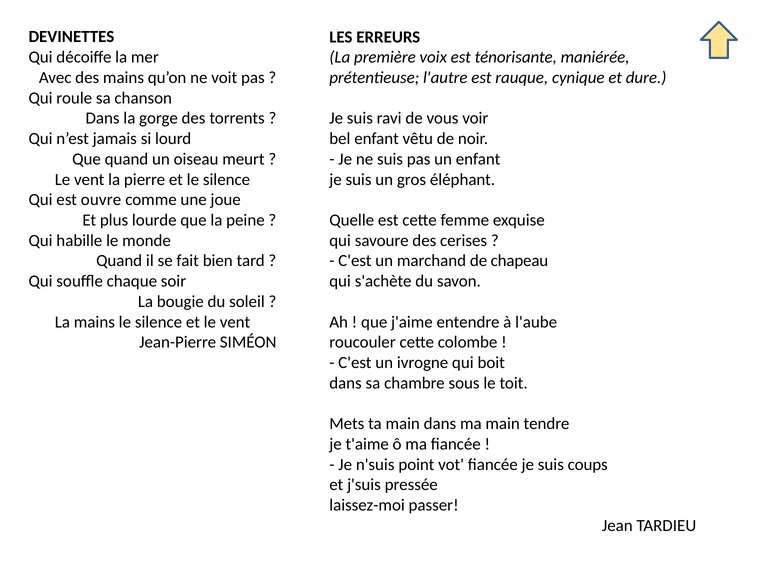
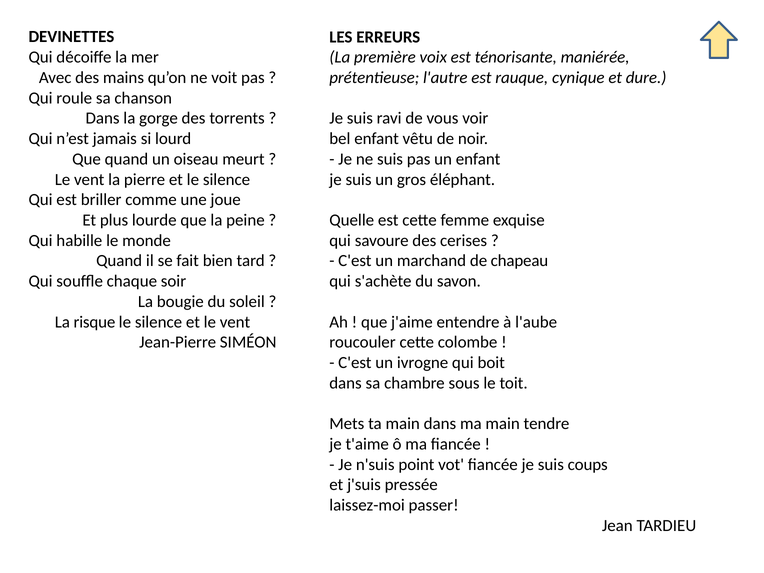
ouvre: ouvre -> briller
La mains: mains -> risque
